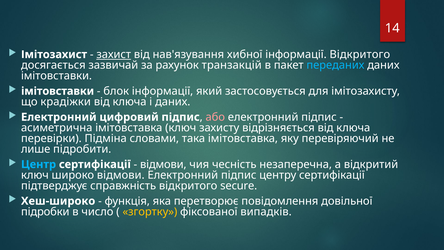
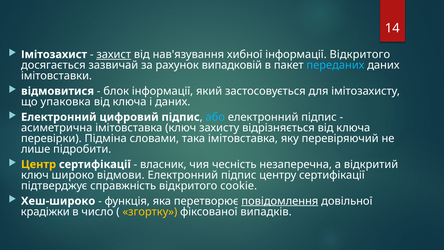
транзакцій: транзакцій -> випадковій
імітовставки at (58, 91): імітовставки -> відмовитися
крадіжки: крадіжки -> упаковка
або colour: pink -> light blue
Центр colour: light blue -> yellow
відмови at (163, 164): відмови -> власник
secure: secure -> cookie
повідомлення underline: none -> present
підробки: підробки -> крадіжки
